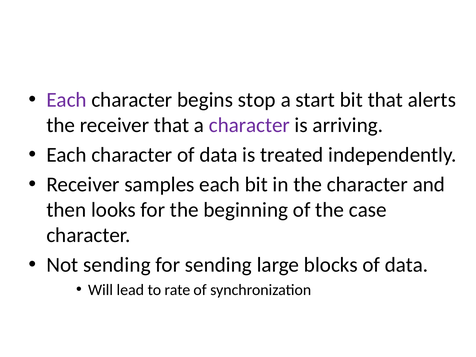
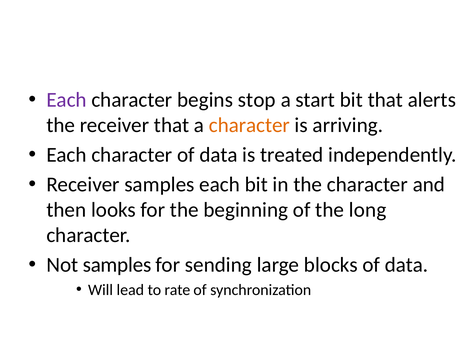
character at (249, 125) colour: purple -> orange
case: case -> long
Not sending: sending -> samples
